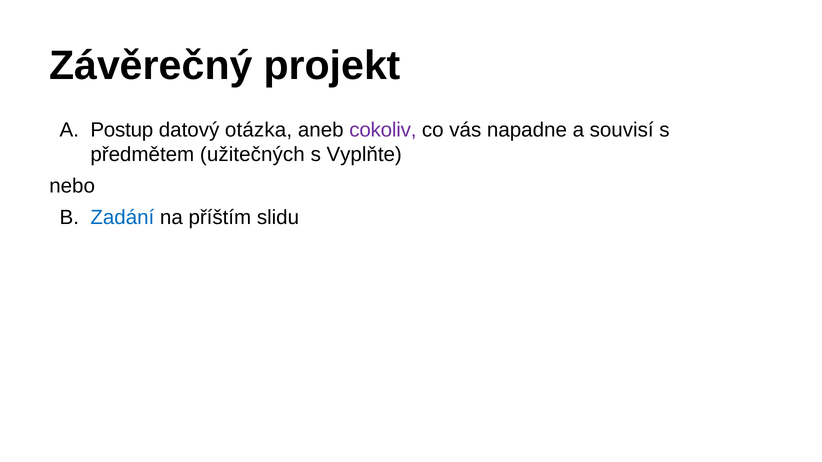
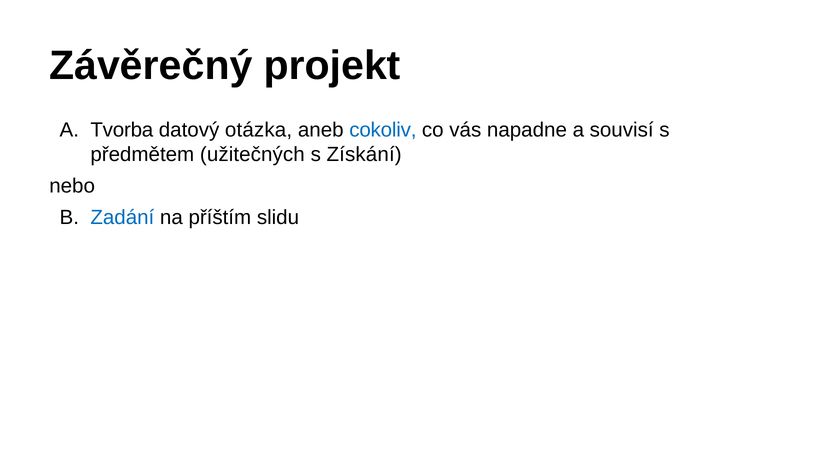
Postup: Postup -> Tvorba
cokoliv colour: purple -> blue
Vyplňte: Vyplňte -> Získání
